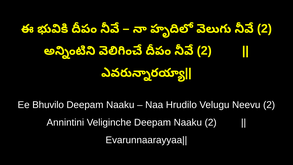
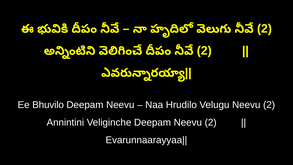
Naaku at (120, 105): Naaku -> Neevu
Veliginche Deepam Naaku: Naaku -> Neevu
